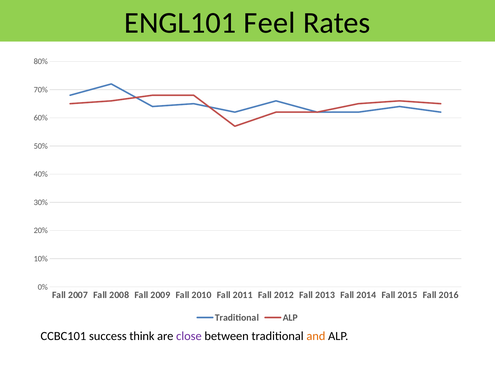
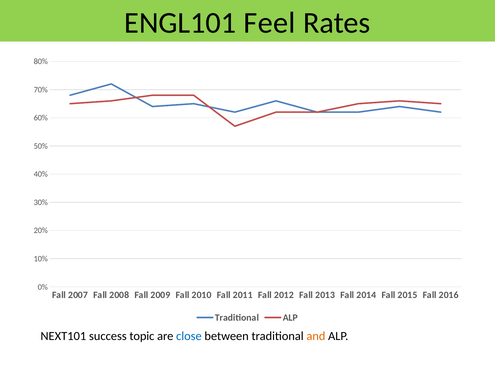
CCBC101: CCBC101 -> NEXT101
think: think -> topic
close colour: purple -> blue
